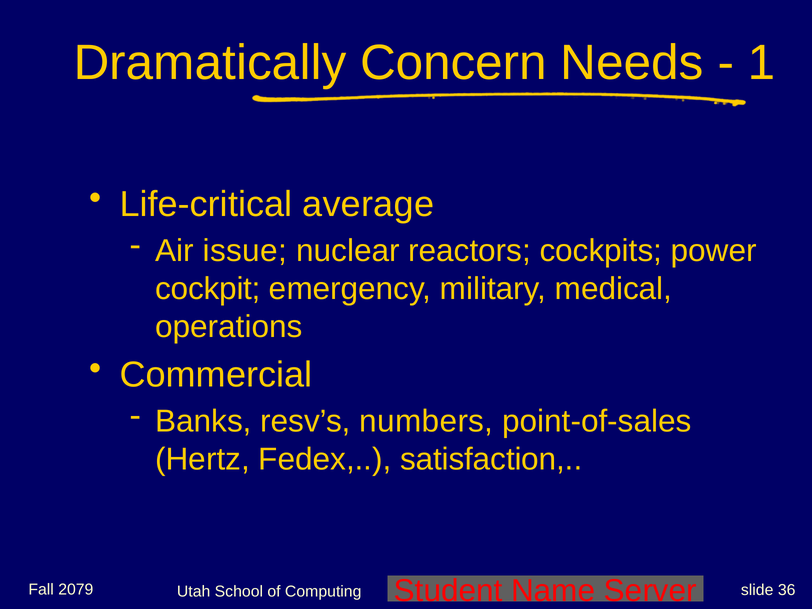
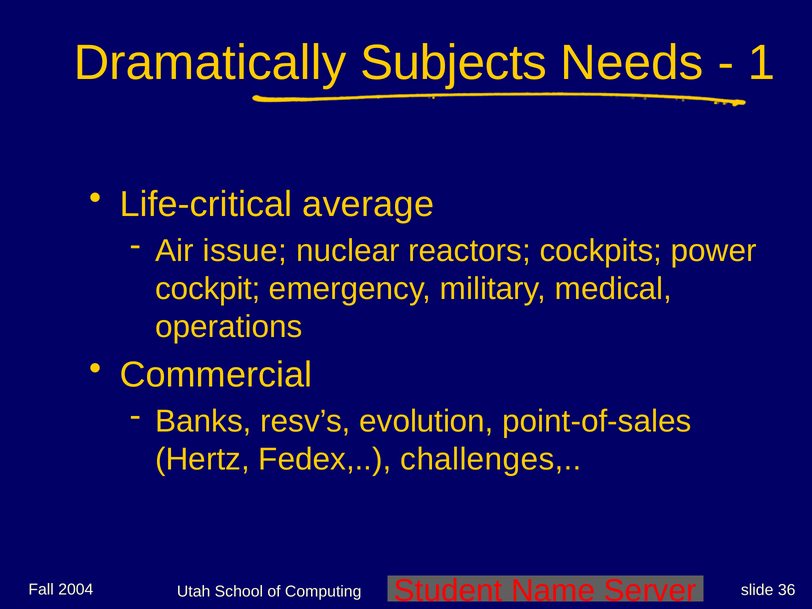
Concern: Concern -> Subjects
numbers: numbers -> evolution
satisfaction: satisfaction -> challenges
2079: 2079 -> 2004
